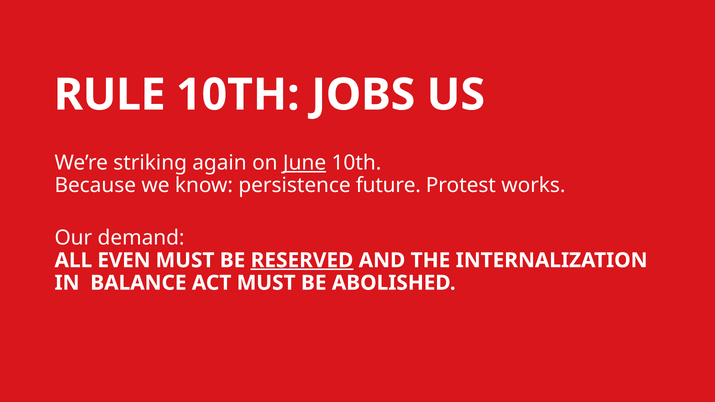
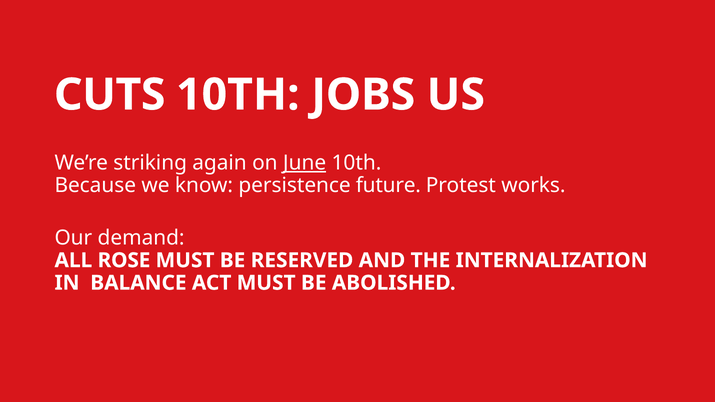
RULE: RULE -> CUTS
EVEN: EVEN -> ROSE
RESERVED underline: present -> none
